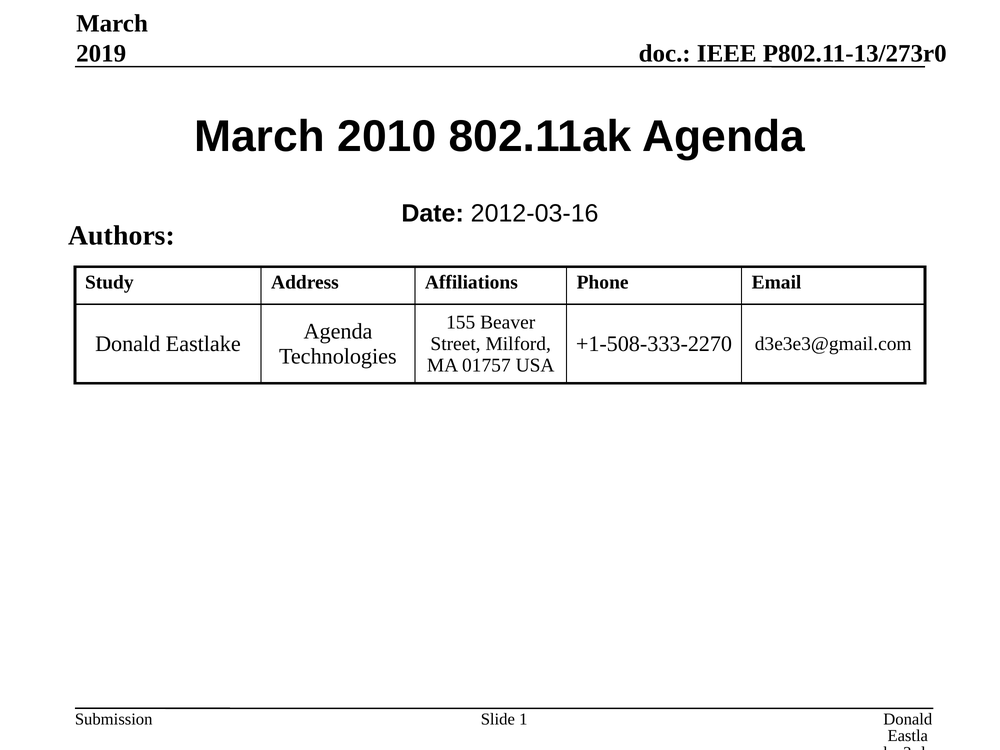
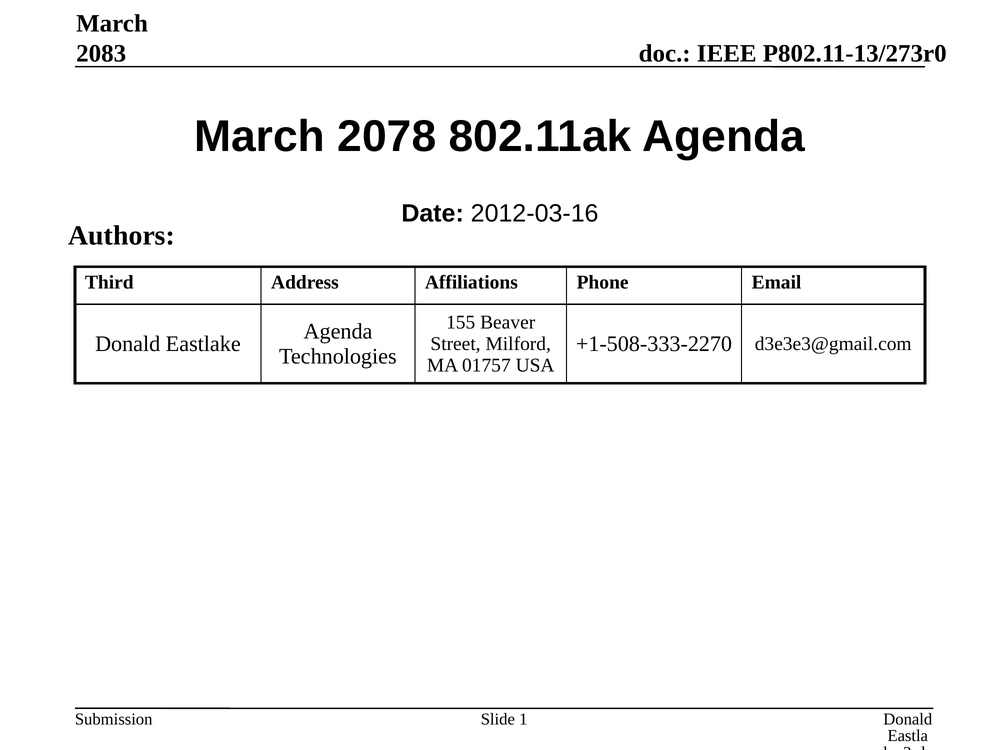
2019: 2019 -> 2083
2010: 2010 -> 2078
Study: Study -> Third
